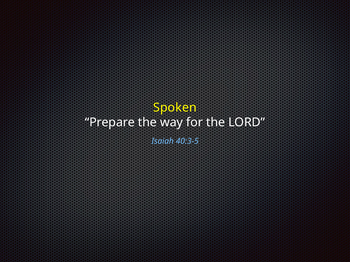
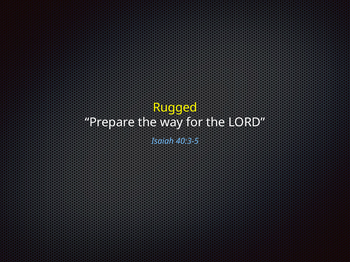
Spoken: Spoken -> Rugged
